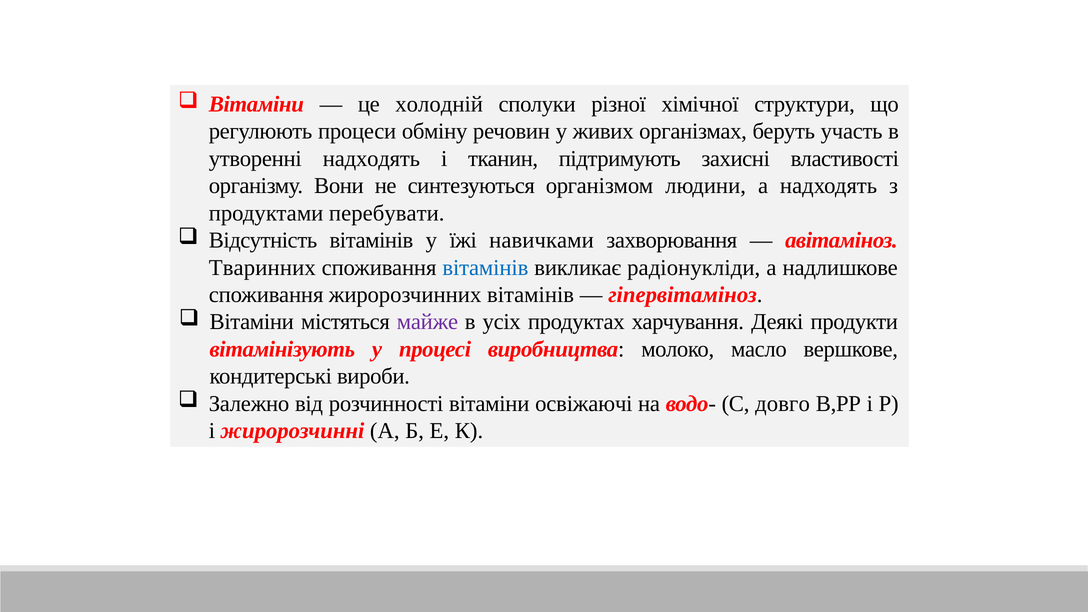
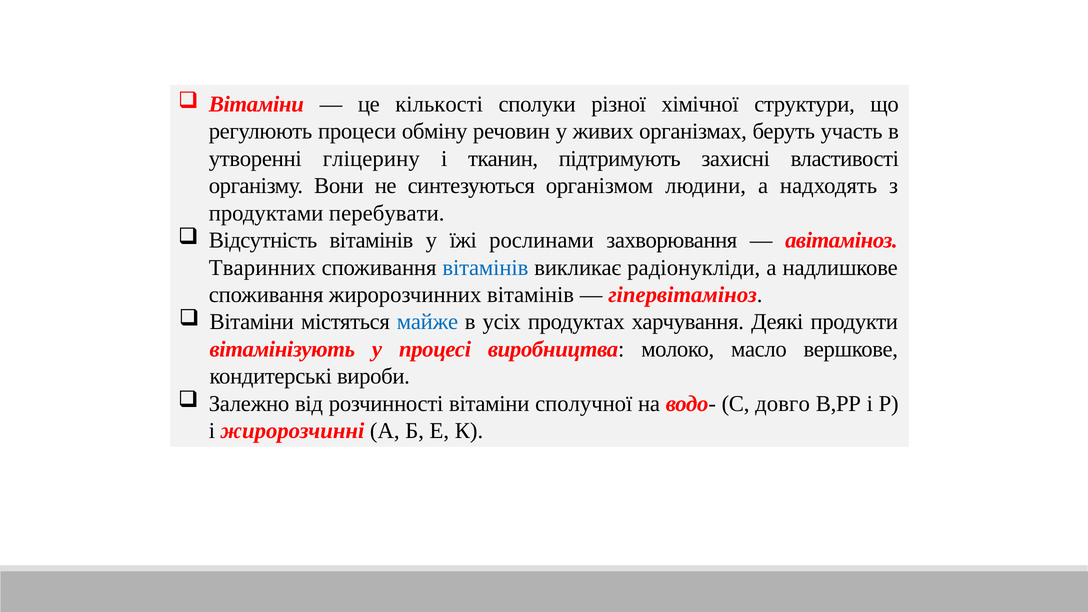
холодній: холодній -> кількості
утворенні надходять: надходять -> гліцерину
навичками: навичками -> рослинами
майже colour: purple -> blue
освіжаючі: освіжаючі -> сполучної
